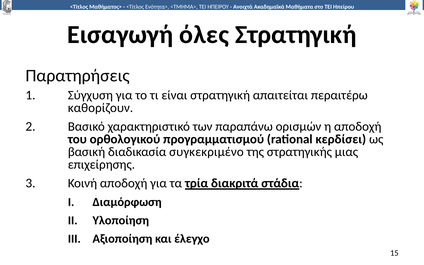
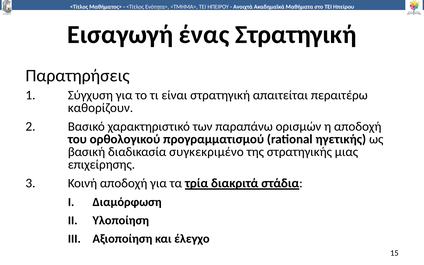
όλες: όλες -> ένας
κερδίσει: κερδίσει -> ηγετικής
